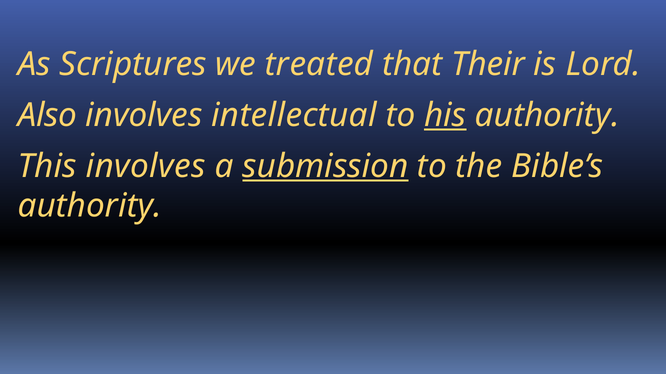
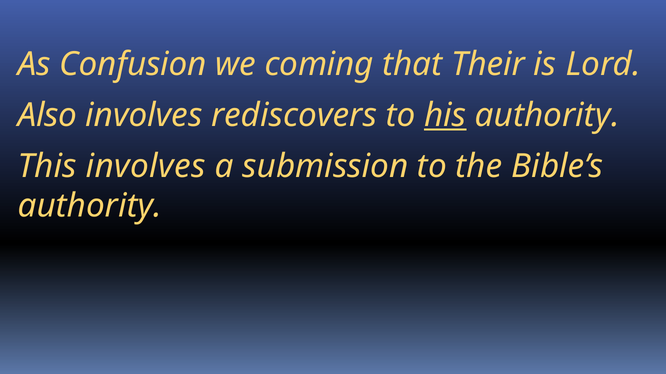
Scriptures: Scriptures -> Confusion
treated: treated -> coming
intellectual: intellectual -> rediscovers
submission underline: present -> none
